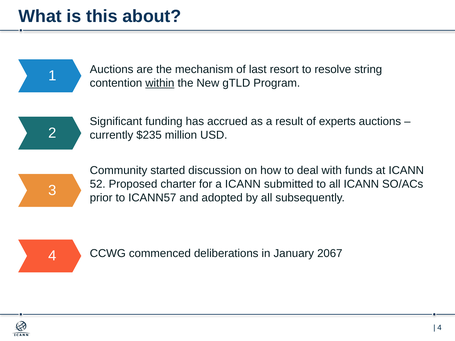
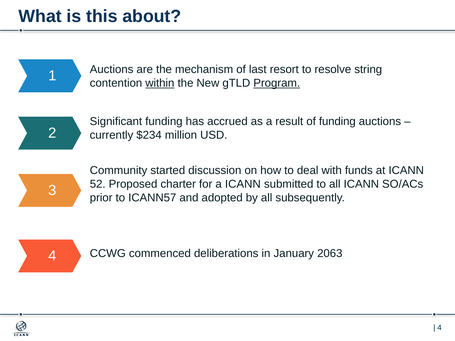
Program underline: none -> present
of experts: experts -> funding
$235: $235 -> $234
2067: 2067 -> 2063
